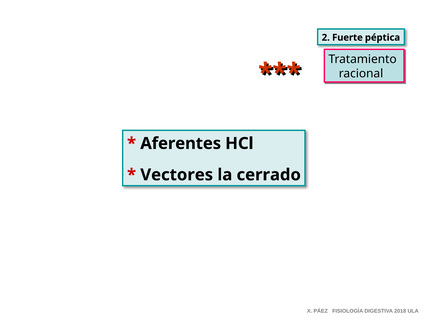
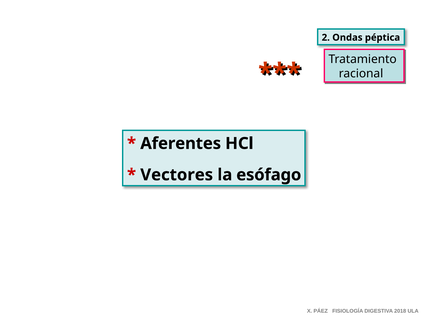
Fuerte: Fuerte -> Ondas
cerrado: cerrado -> esófago
